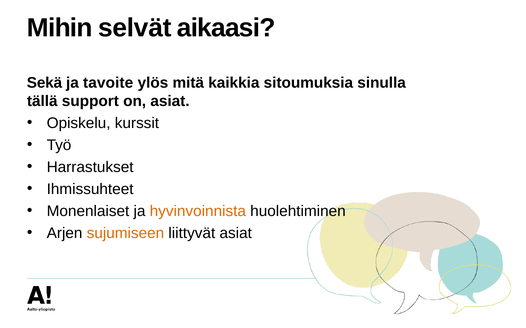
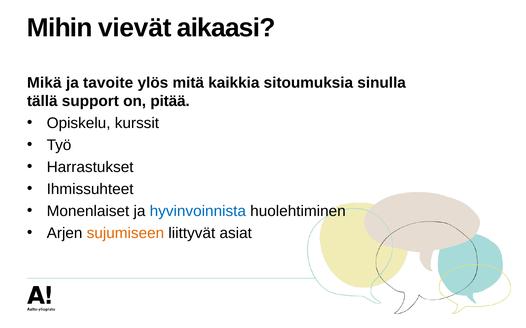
selvät: selvät -> vievät
Sekä: Sekä -> Mikä
on asiat: asiat -> pitää
hyvinvoinnista colour: orange -> blue
